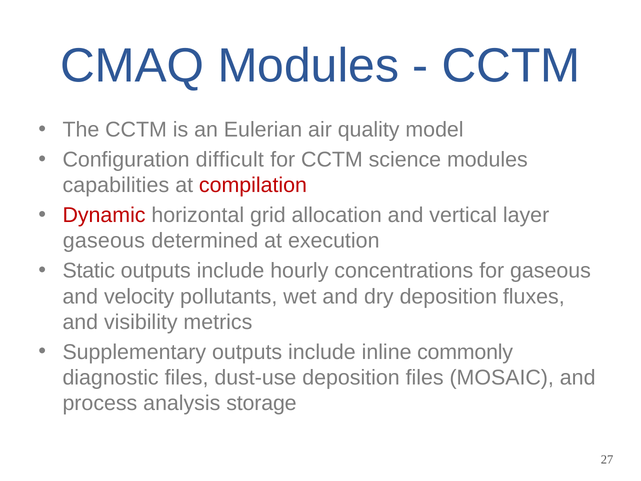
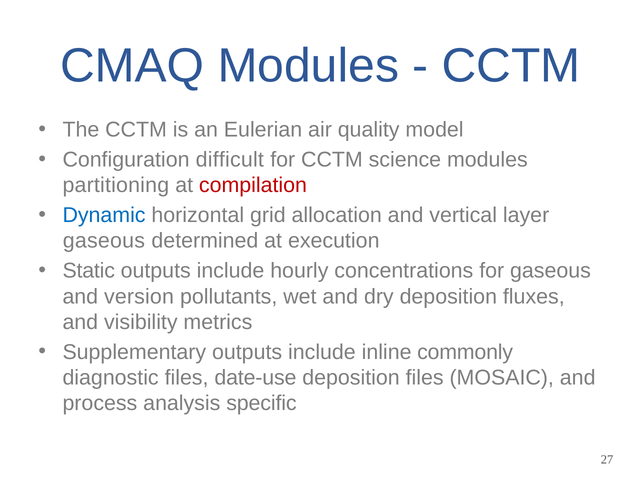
capabilities: capabilities -> partitioning
Dynamic colour: red -> blue
velocity: velocity -> version
dust-use: dust-use -> date-use
storage: storage -> specific
